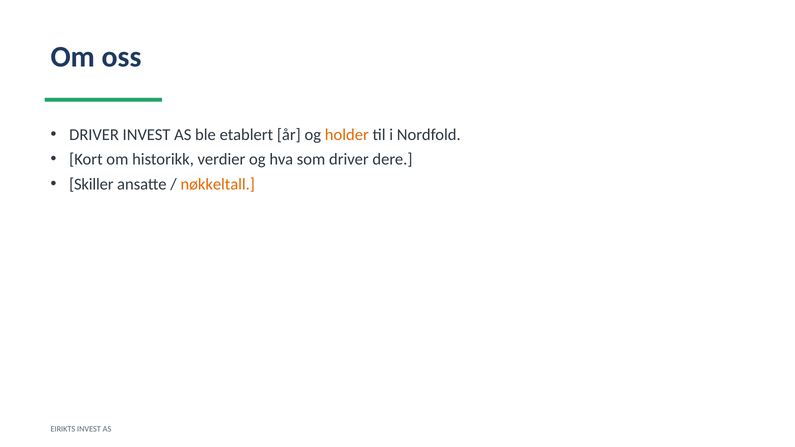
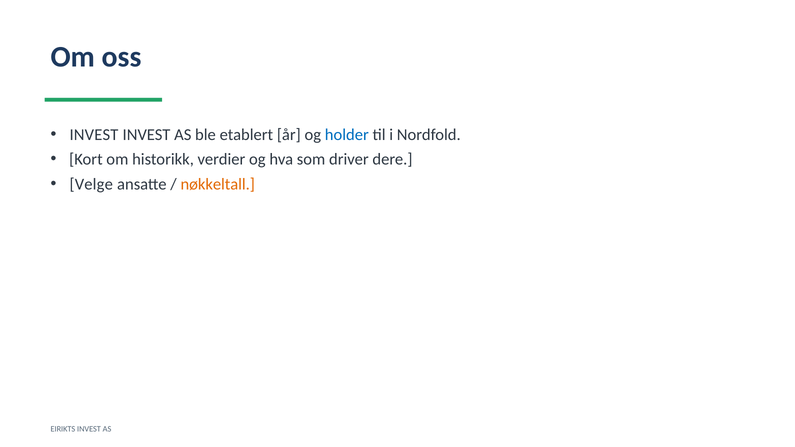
DRIVER at (94, 135): DRIVER -> INVEST
holder colour: orange -> blue
Skiller: Skiller -> Velge
